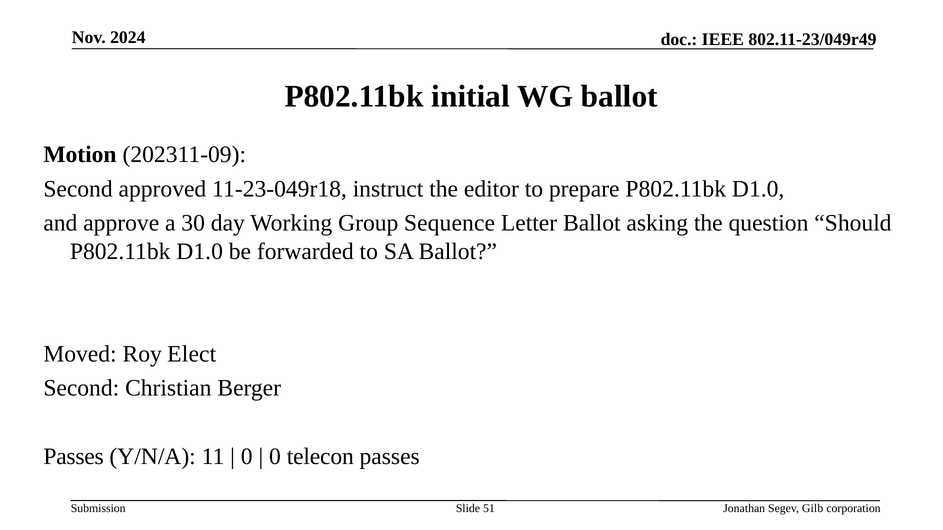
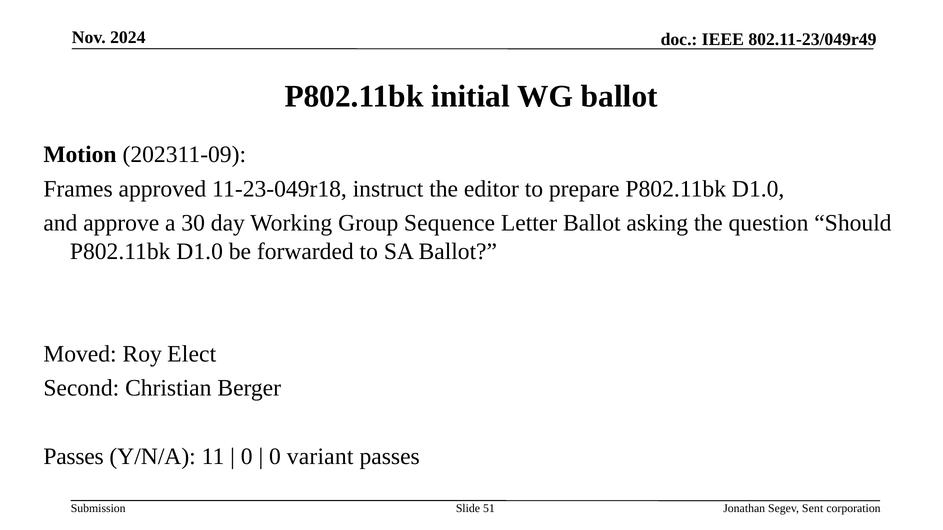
Second at (78, 189): Second -> Frames
telecon: telecon -> variant
Gilb: Gilb -> Sent
